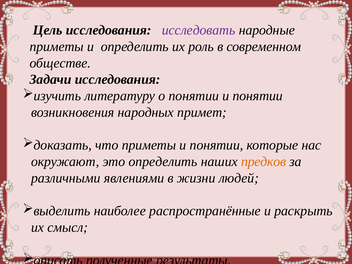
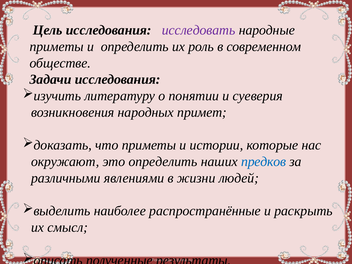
понятии и понятии: понятии -> суеверия
приметы и понятии: понятии -> истории
предков colour: orange -> blue
